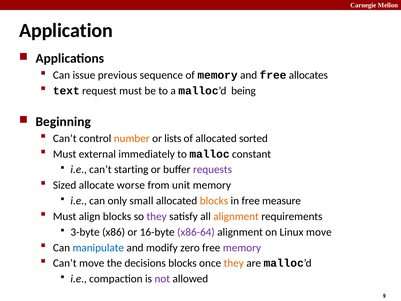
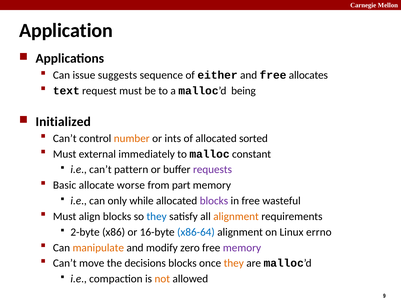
previous: previous -> suggests
of memory: memory -> either
Beginning: Beginning -> Initialized
lists: lists -> ints
starting: starting -> pattern
Sized: Sized -> Basic
unit: unit -> part
small: small -> while
blocks at (214, 201) colour: orange -> purple
measure: measure -> wasteful
they at (157, 216) colour: purple -> blue
3-byte: 3-byte -> 2-byte
x86-64 colour: purple -> blue
Linux move: move -> errno
manipulate colour: blue -> orange
not colour: purple -> orange
